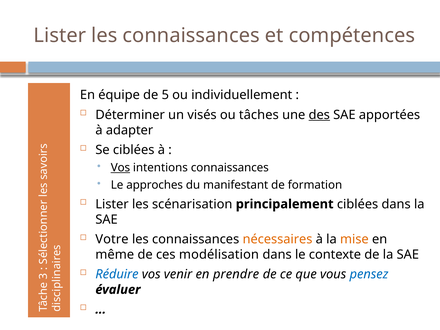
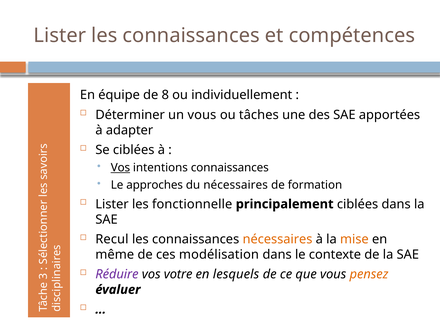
5: 5 -> 8
un visés: visés -> vous
des underline: present -> none
du manifestant: manifestant -> nécessaires
scénarisation: scénarisation -> fonctionnelle
Votre: Votre -> Recul
Réduire colour: blue -> purple
venir: venir -> votre
prendre: prendre -> lesquels
pensez colour: blue -> orange
